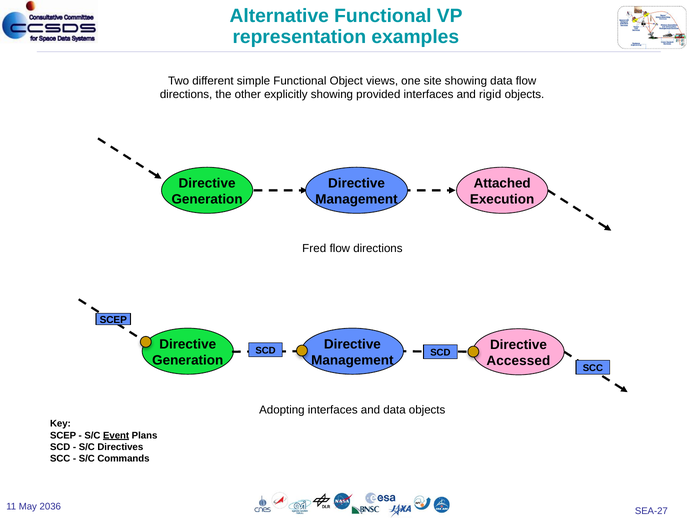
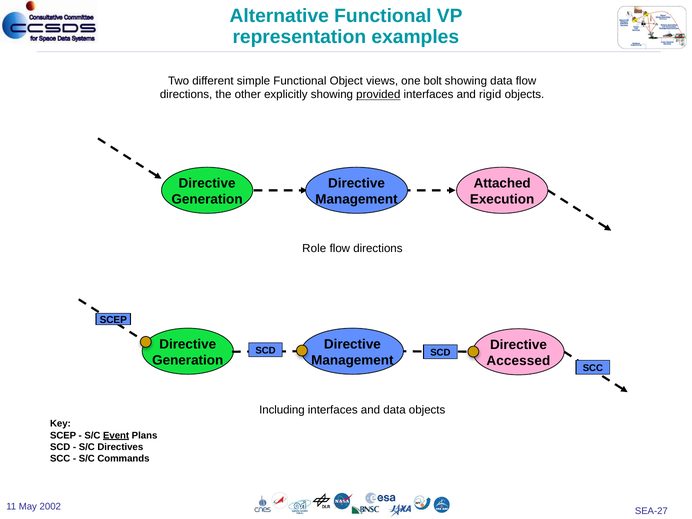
site: site -> bolt
provided underline: none -> present
Fred: Fred -> Role
Adopting: Adopting -> Including
2036: 2036 -> 2002
